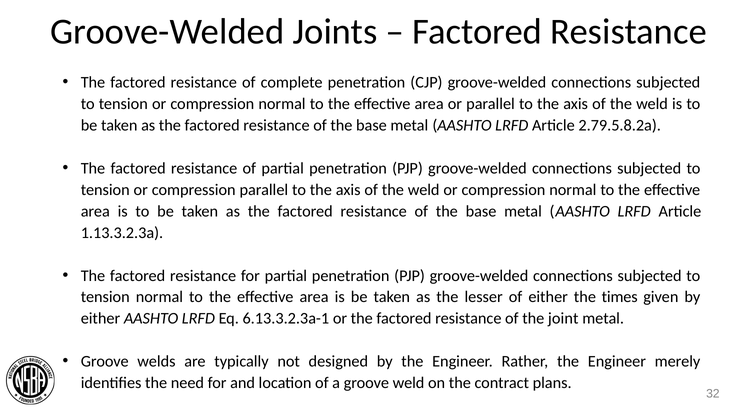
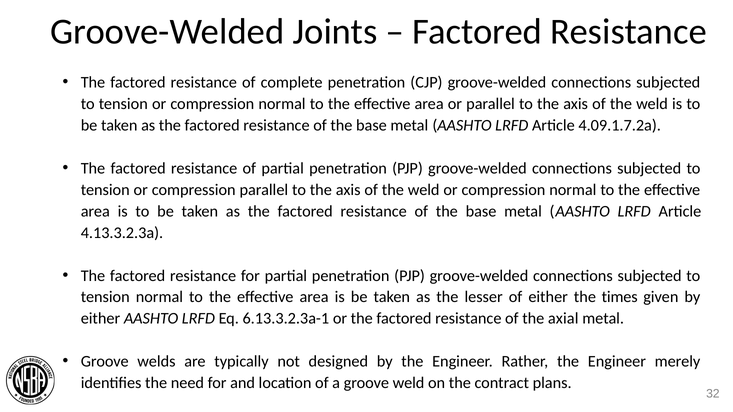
2.79.5.8.2a: 2.79.5.8.2a -> 4.09.1.7.2a
1.13.3.2.3a: 1.13.3.2.3a -> 4.13.3.2.3a
joint: joint -> axial
